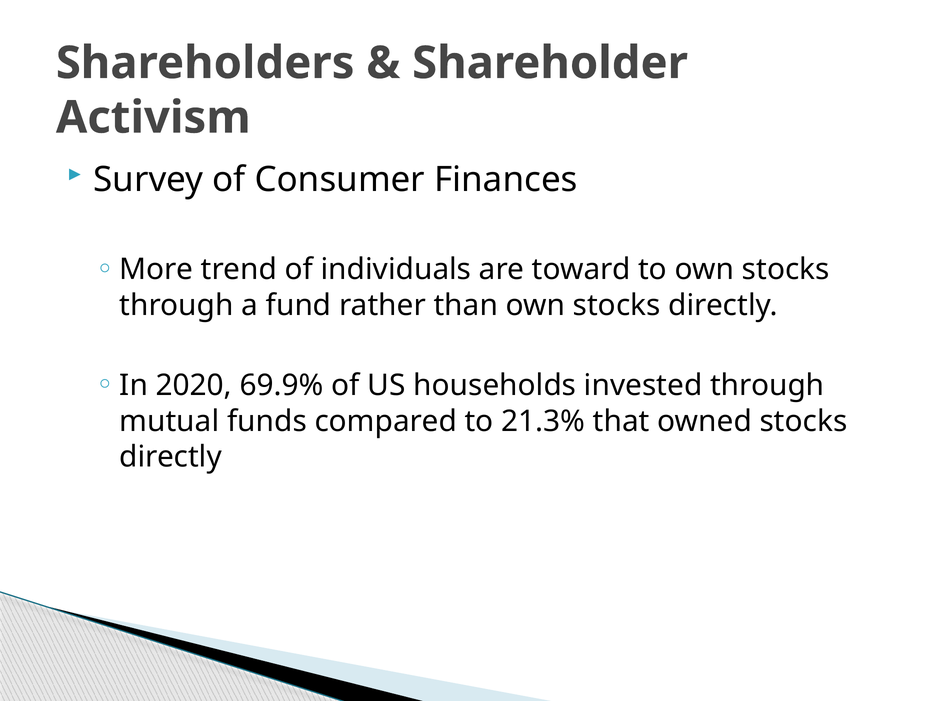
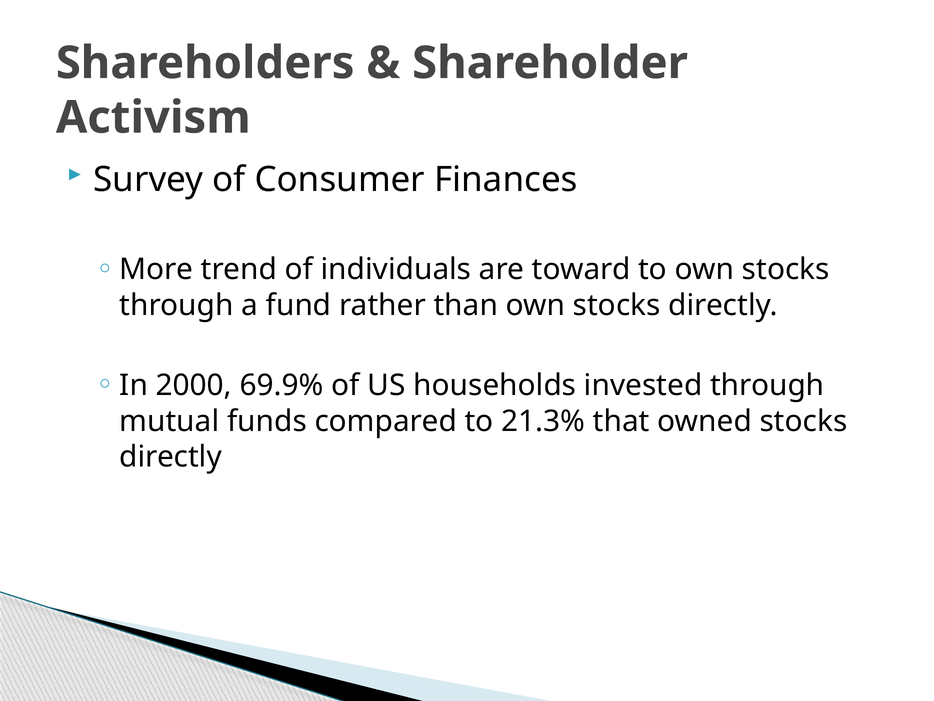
2020: 2020 -> 2000
